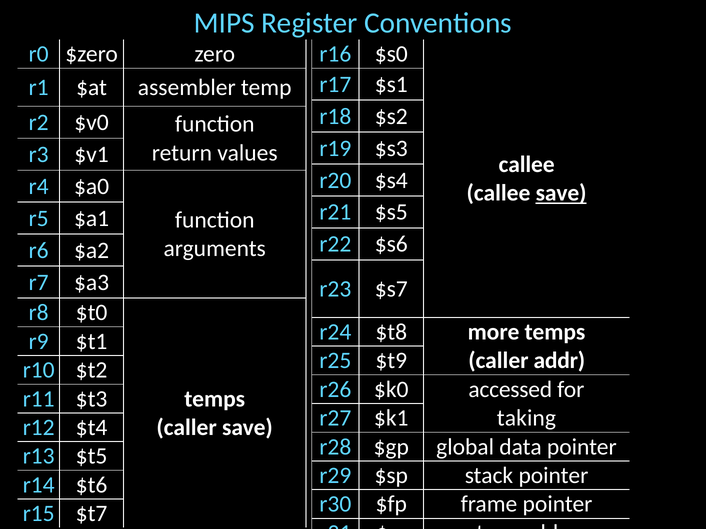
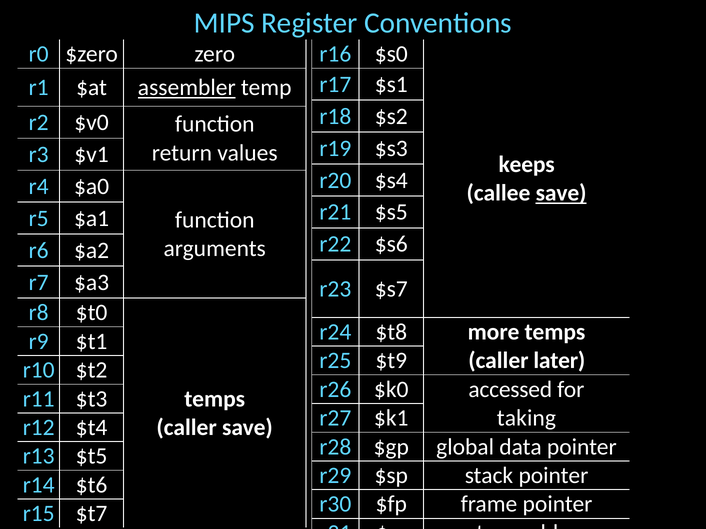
assembler underline: none -> present
callee at (527, 164): callee -> keeps
addr: addr -> later
